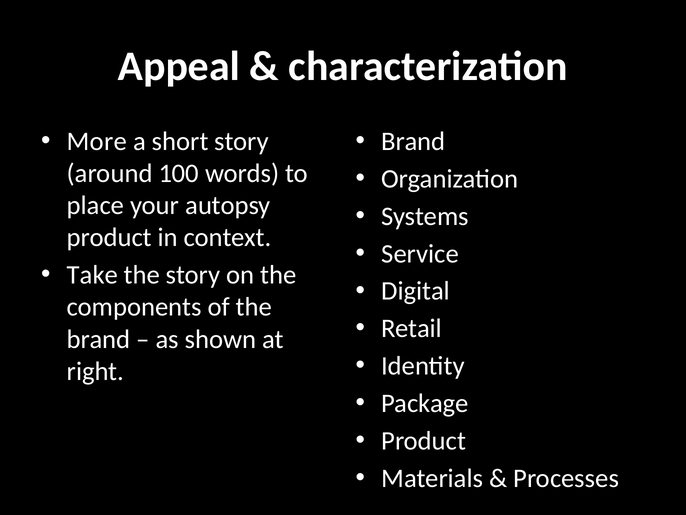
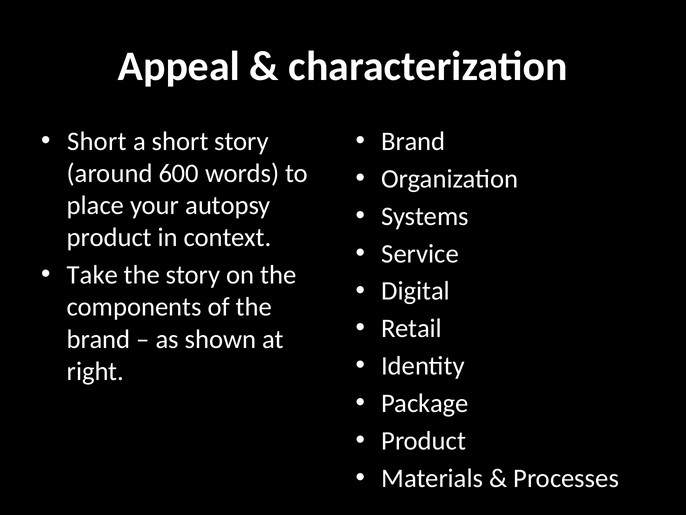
More at (97, 141): More -> Short
100: 100 -> 600
